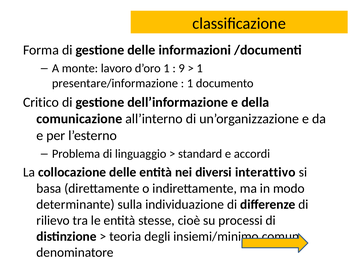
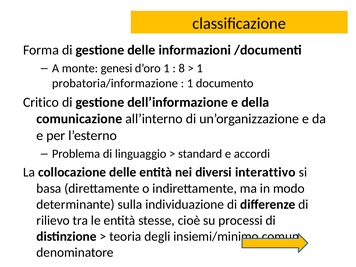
lavoro: lavoro -> genesi
9: 9 -> 8
presentare/informazione: presentare/informazione -> probatoria/informazione
